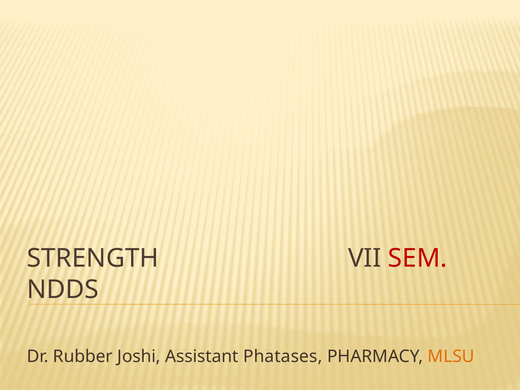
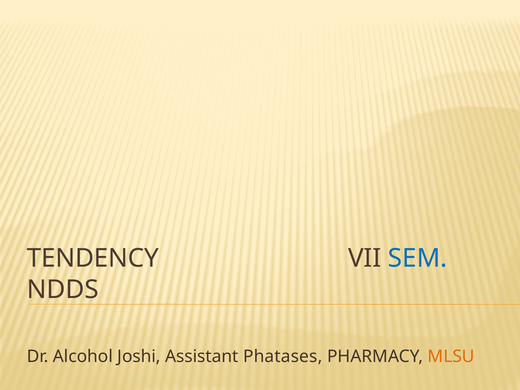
STRENGTH: STRENGTH -> TENDENCY
SEM colour: red -> blue
Rubber: Rubber -> Alcohol
